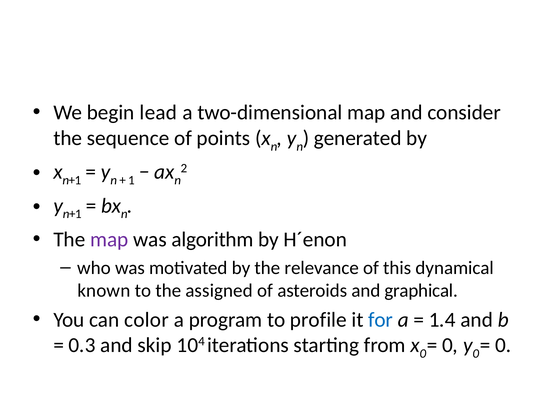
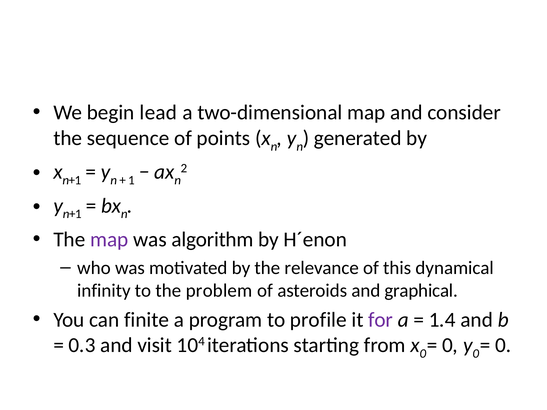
known: known -> infinity
assigned: assigned -> problem
color: color -> finite
for colour: blue -> purple
skip: skip -> visit
